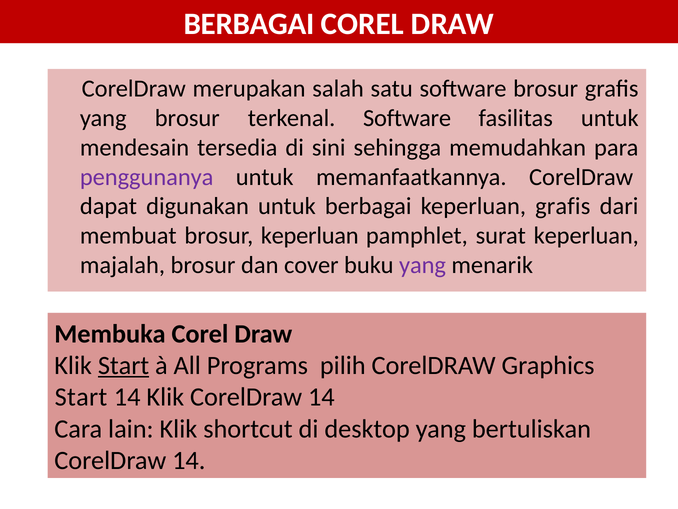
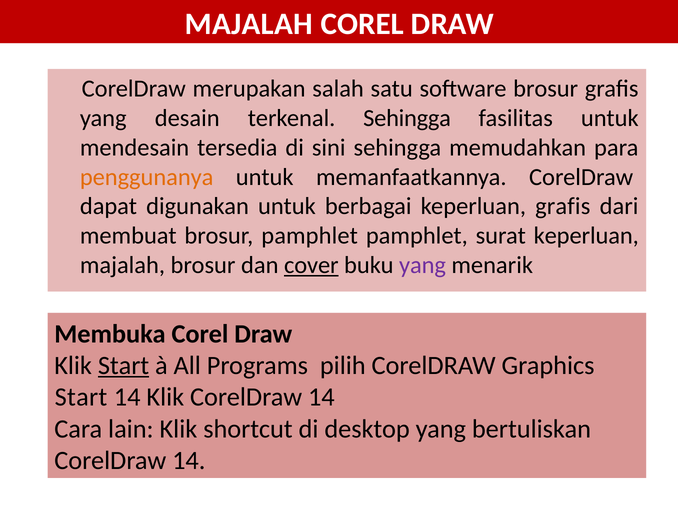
BERBAGAI at (249, 24): BERBAGAI -> MAJALAH
yang brosur: brosur -> desain
terkenal Software: Software -> Sehingga
penggunanya colour: purple -> orange
brosur keperluan: keperluan -> pamphlet
cover underline: none -> present
